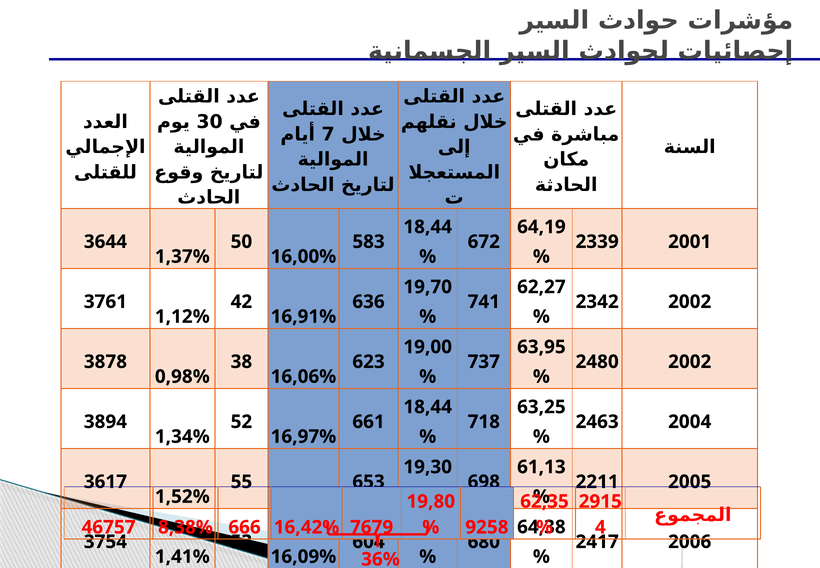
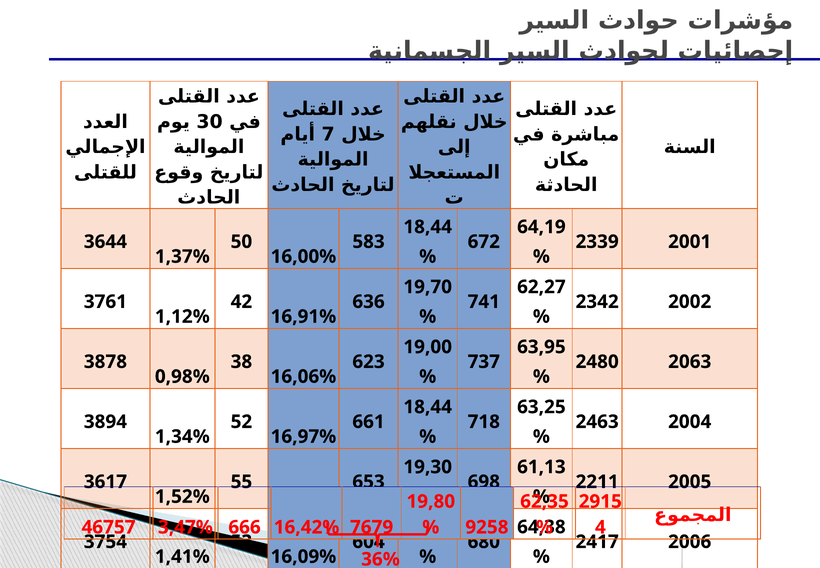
2480 2002: 2002 -> 2063
8,38%: 8,38% -> 3,47%
